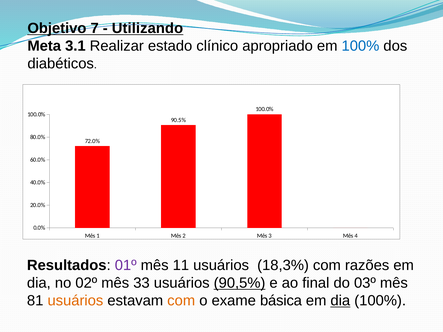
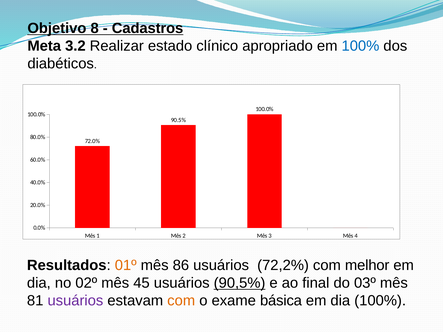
7: 7 -> 8
Utilizando: Utilizando -> Cadastros
3.1: 3.1 -> 3.2
01º colour: purple -> orange
11: 11 -> 86
18,3%: 18,3% -> 72,2%
razões: razões -> melhor
33: 33 -> 45
usuários at (75, 301) colour: orange -> purple
dia at (340, 301) underline: present -> none
